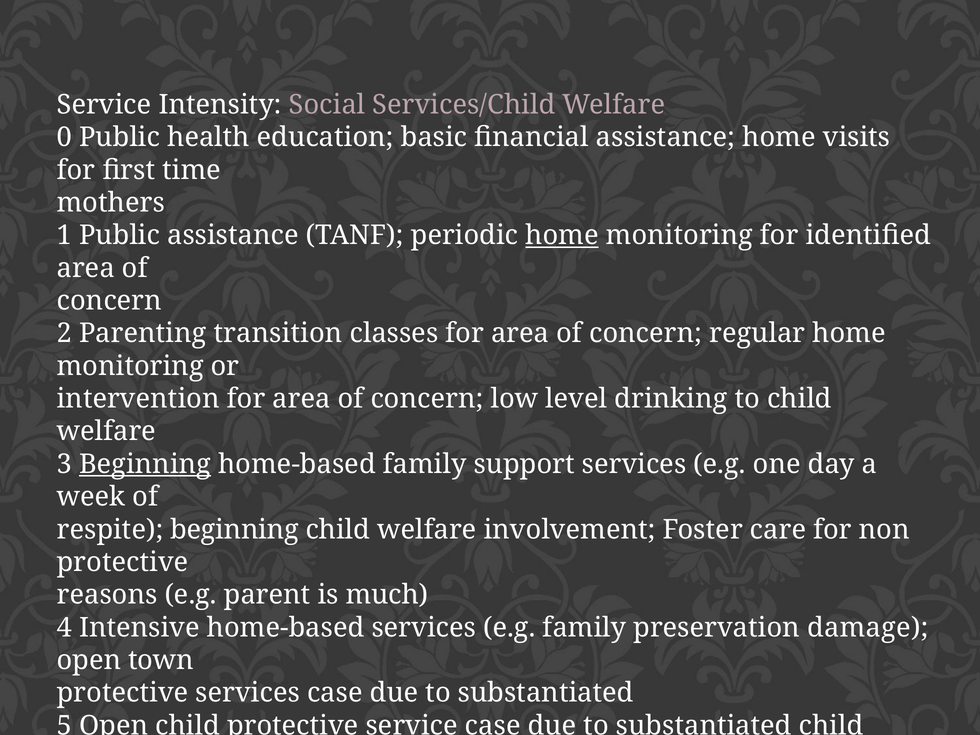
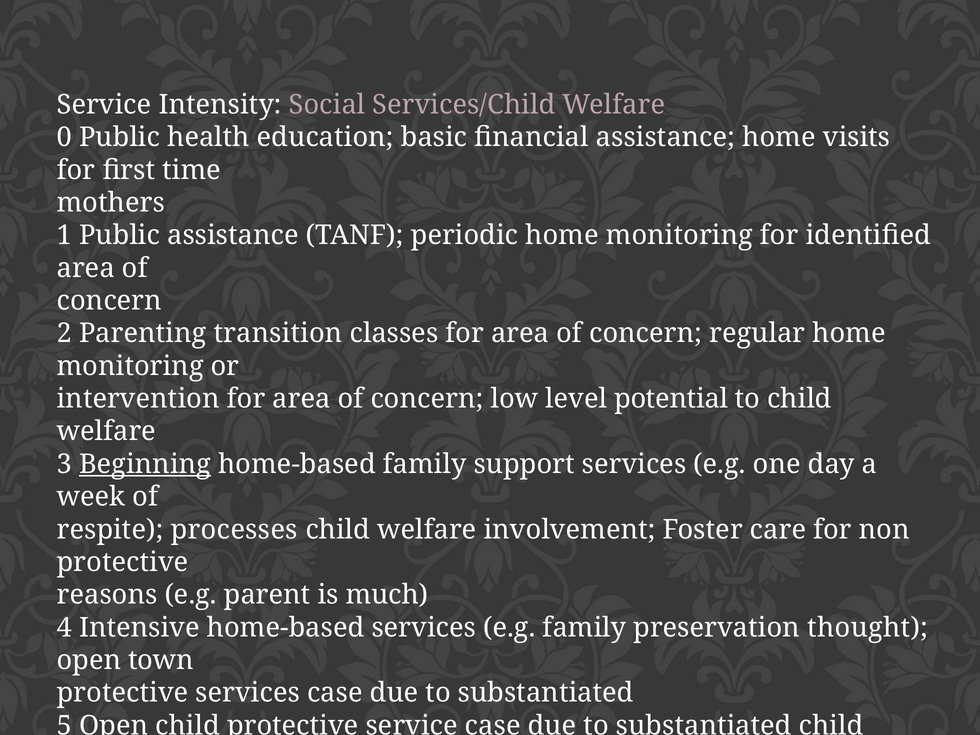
home at (562, 235) underline: present -> none
drinking: drinking -> potential
respite beginning: beginning -> processes
damage: damage -> thought
